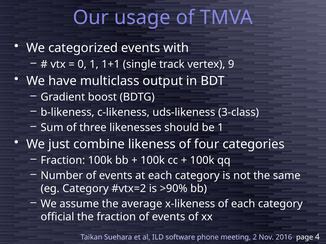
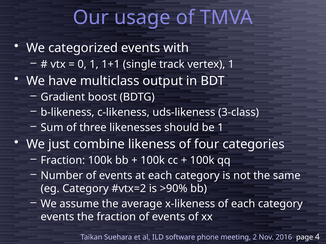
vertex 9: 9 -> 1
official at (57, 217): official -> events
